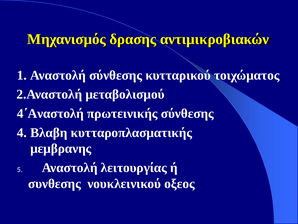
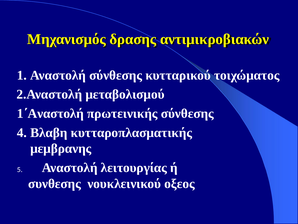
4΄Αναστολή: 4΄Αναστολή -> 1΄Αναστολή
